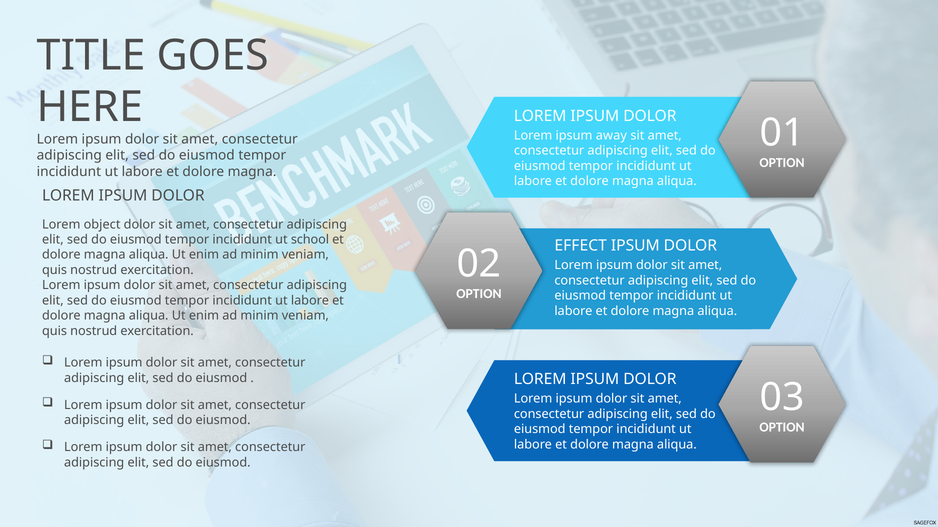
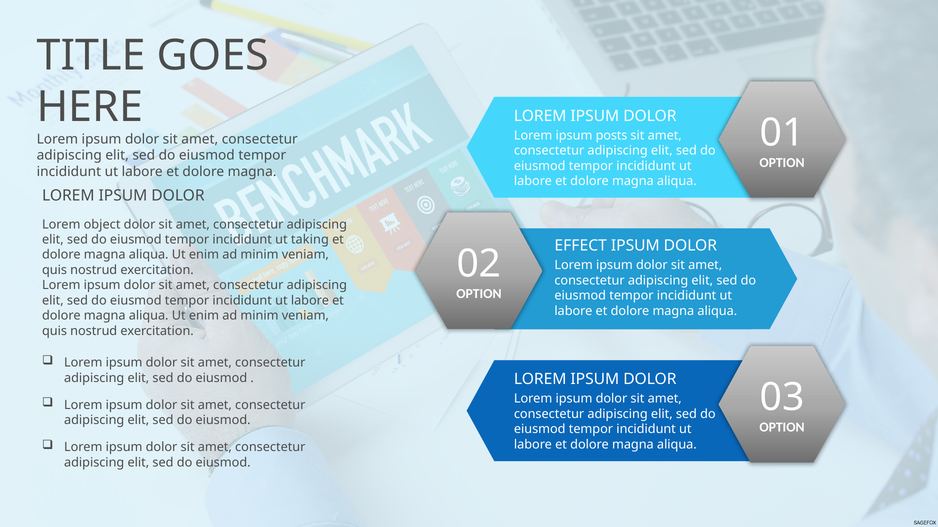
away: away -> posts
school: school -> taking
